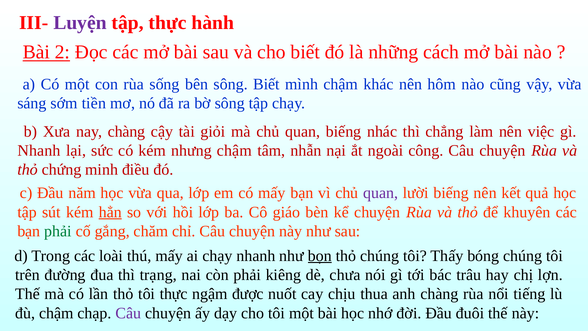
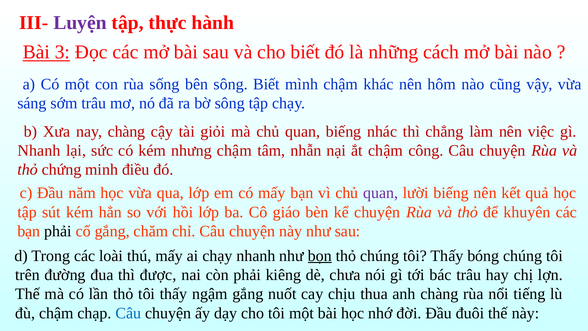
2: 2 -> 3
sớm tiền: tiền -> trâu
ắt ngoài: ngoài -> chậm
hẳn underline: present -> none
phải at (58, 231) colour: green -> black
trạng: trạng -> được
thỏ tôi thực: thực -> thấy
ngậm được: được -> gắng
Câu at (128, 313) colour: purple -> blue
